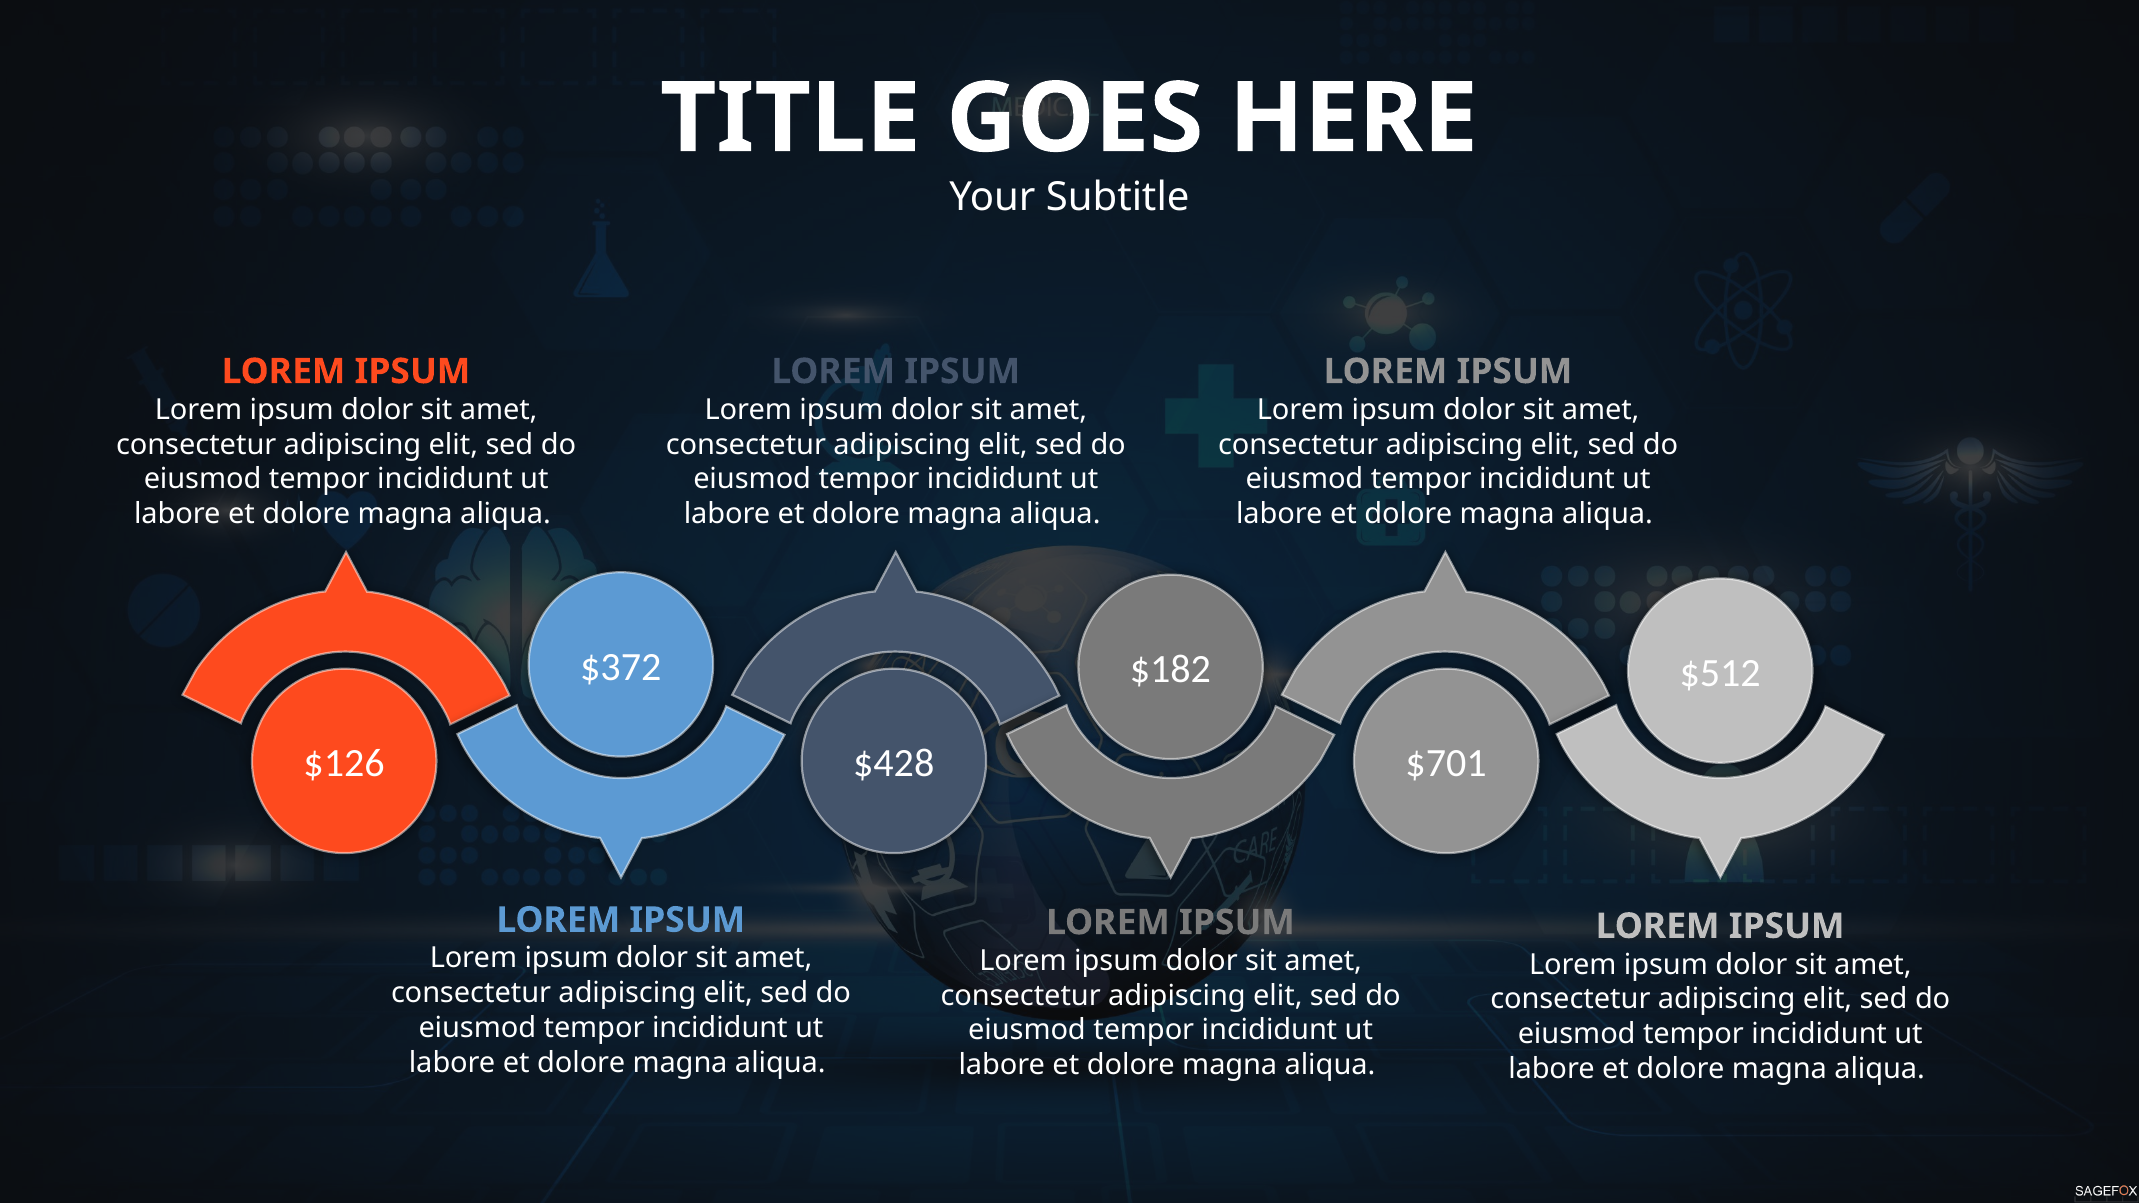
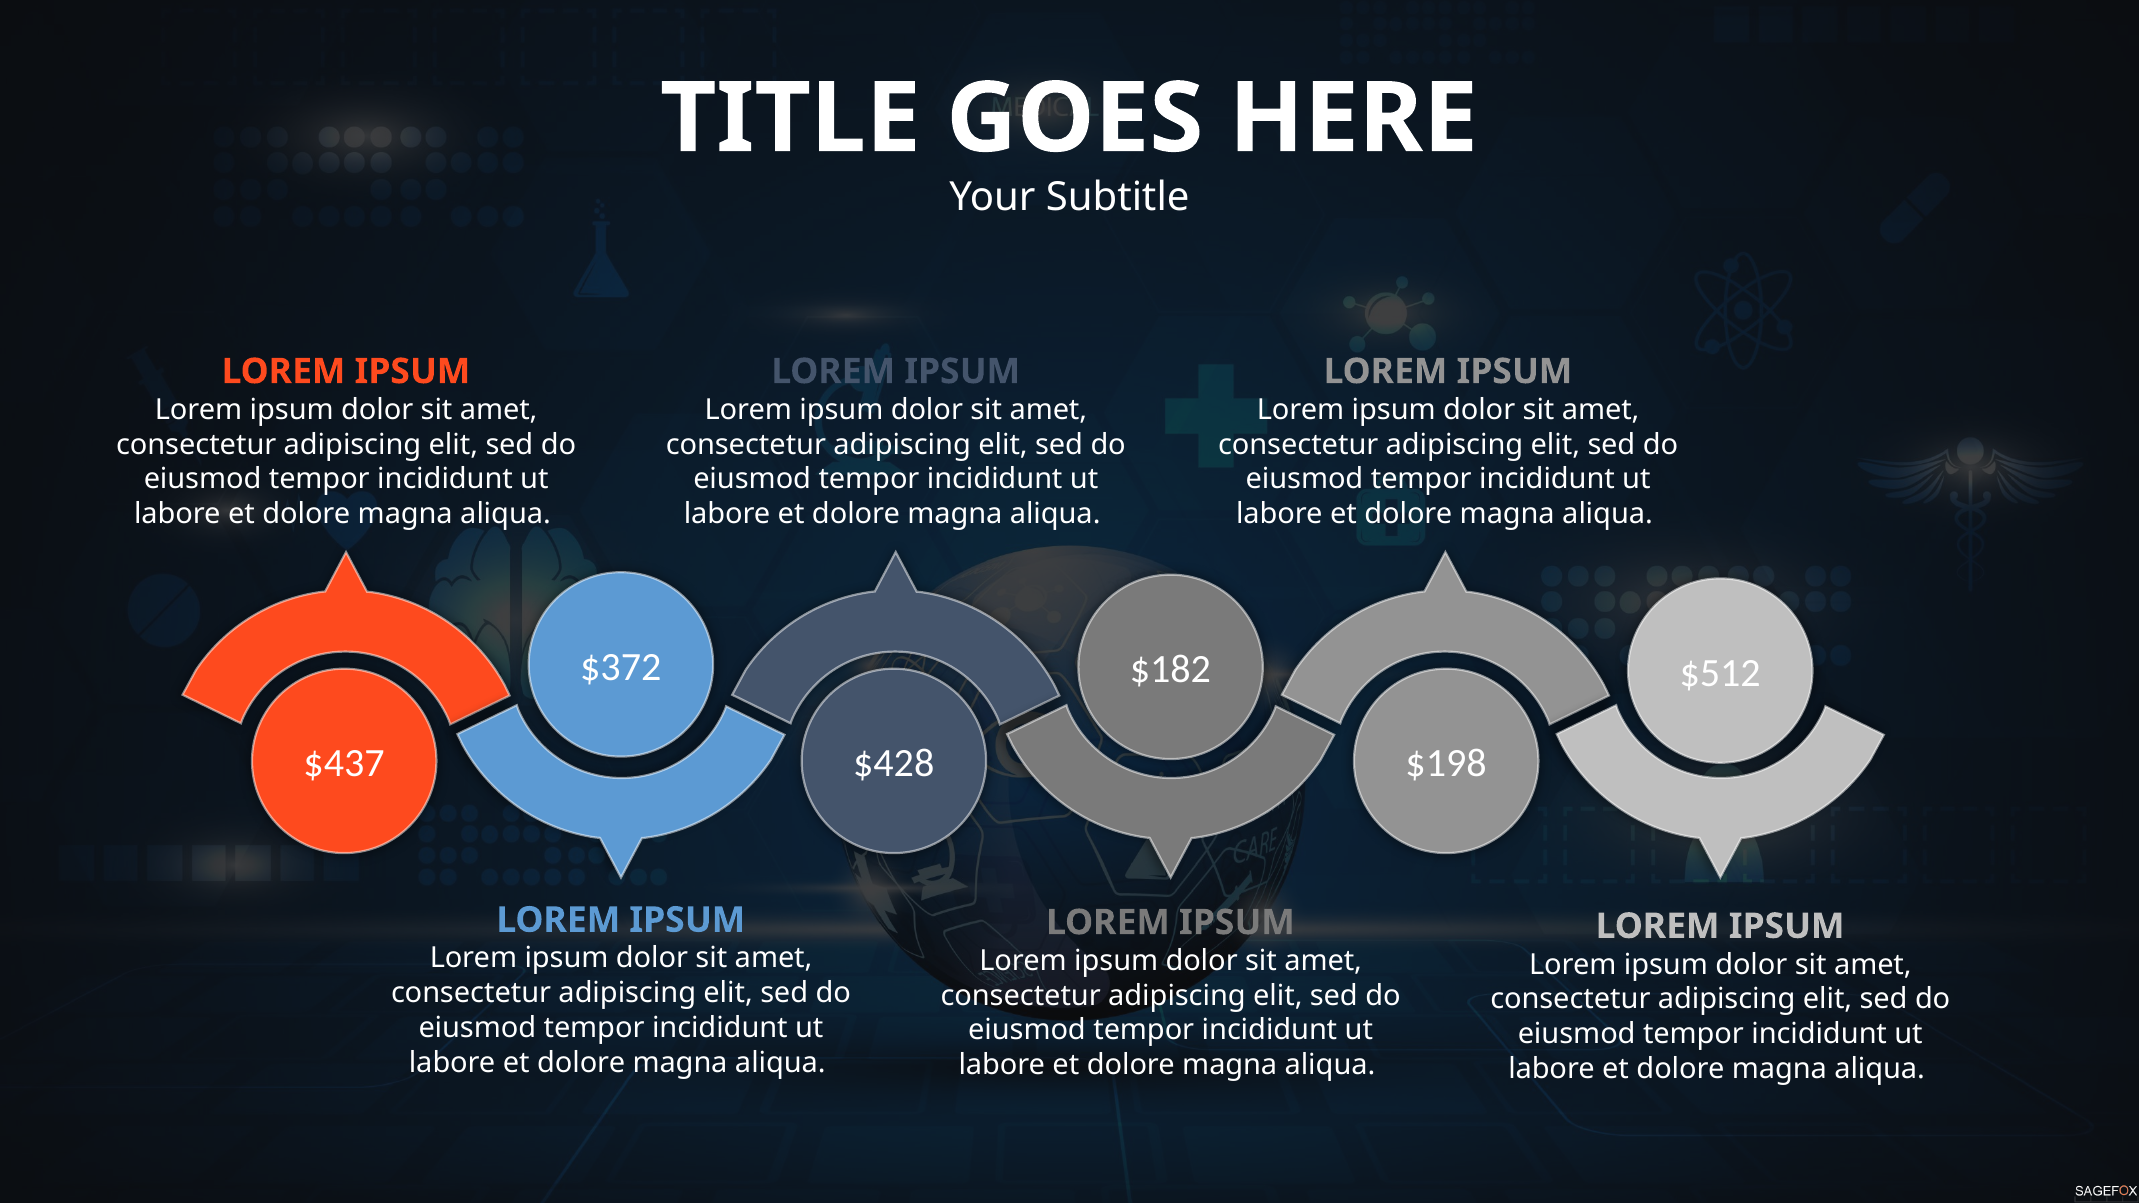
$126: $126 -> $437
$701: $701 -> $198
